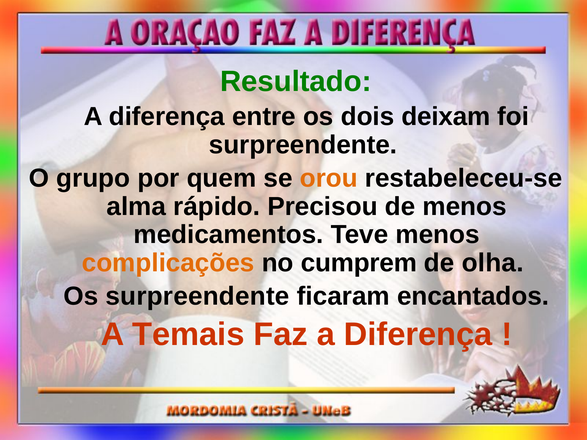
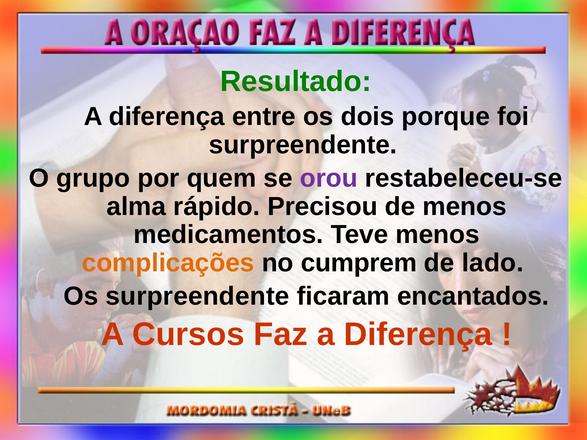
deixam: deixam -> porque
orou colour: orange -> purple
olha: olha -> lado
Temais: Temais -> Cursos
